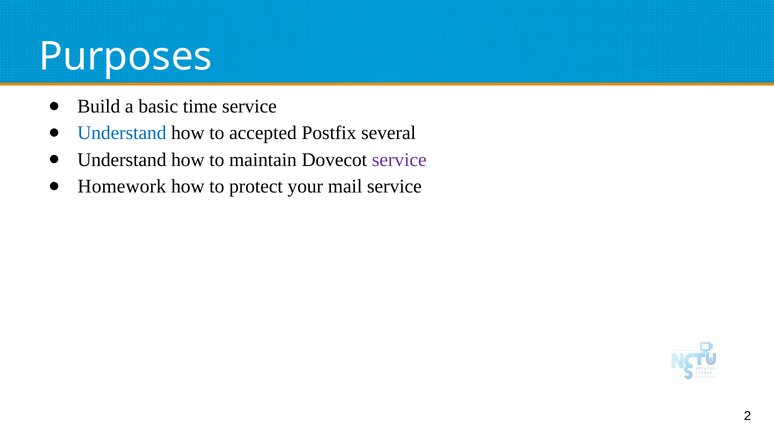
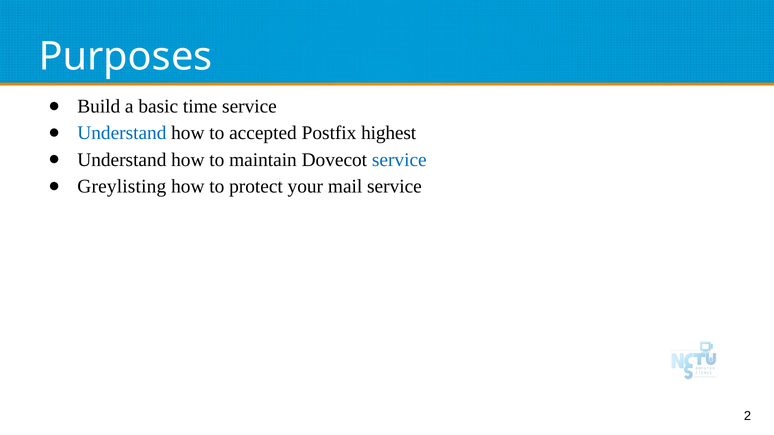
several: several -> highest
service at (399, 160) colour: purple -> blue
Homework: Homework -> Greylisting
